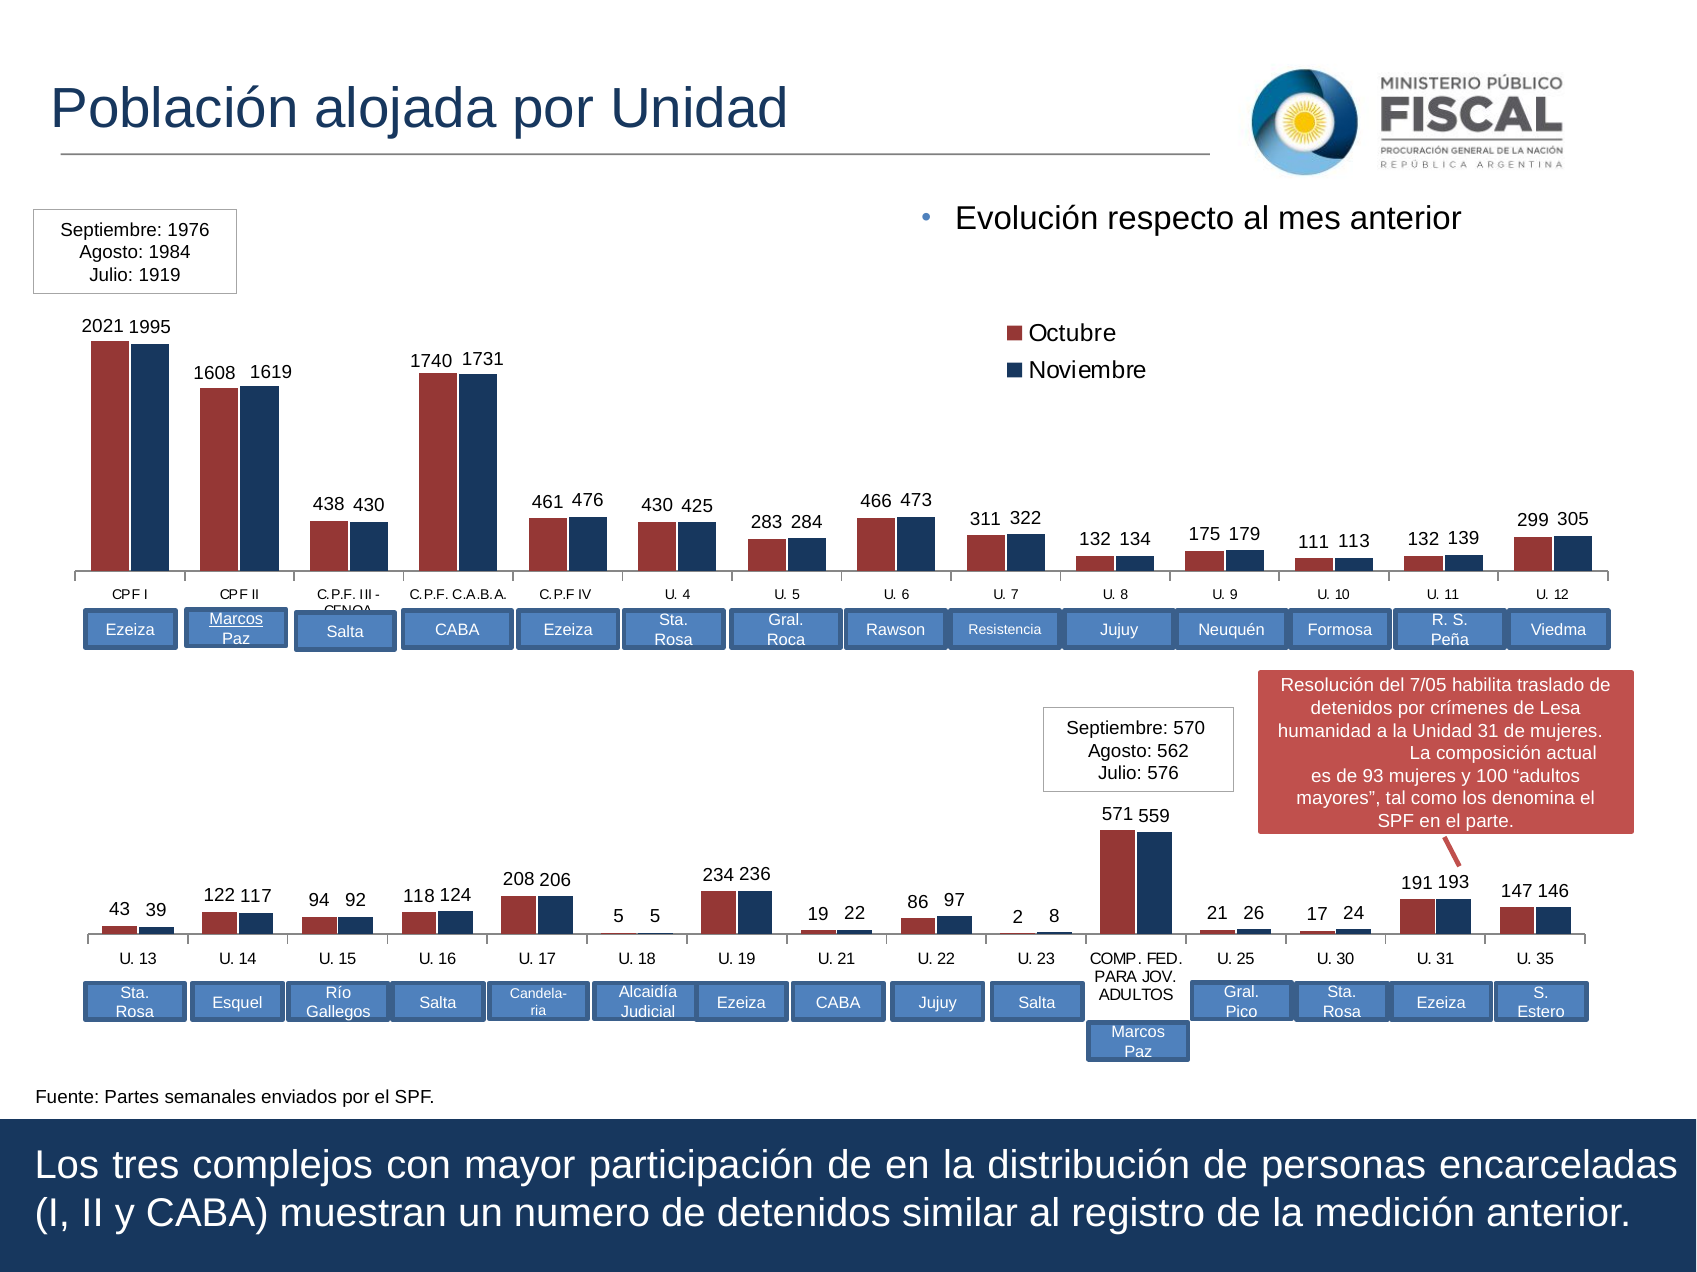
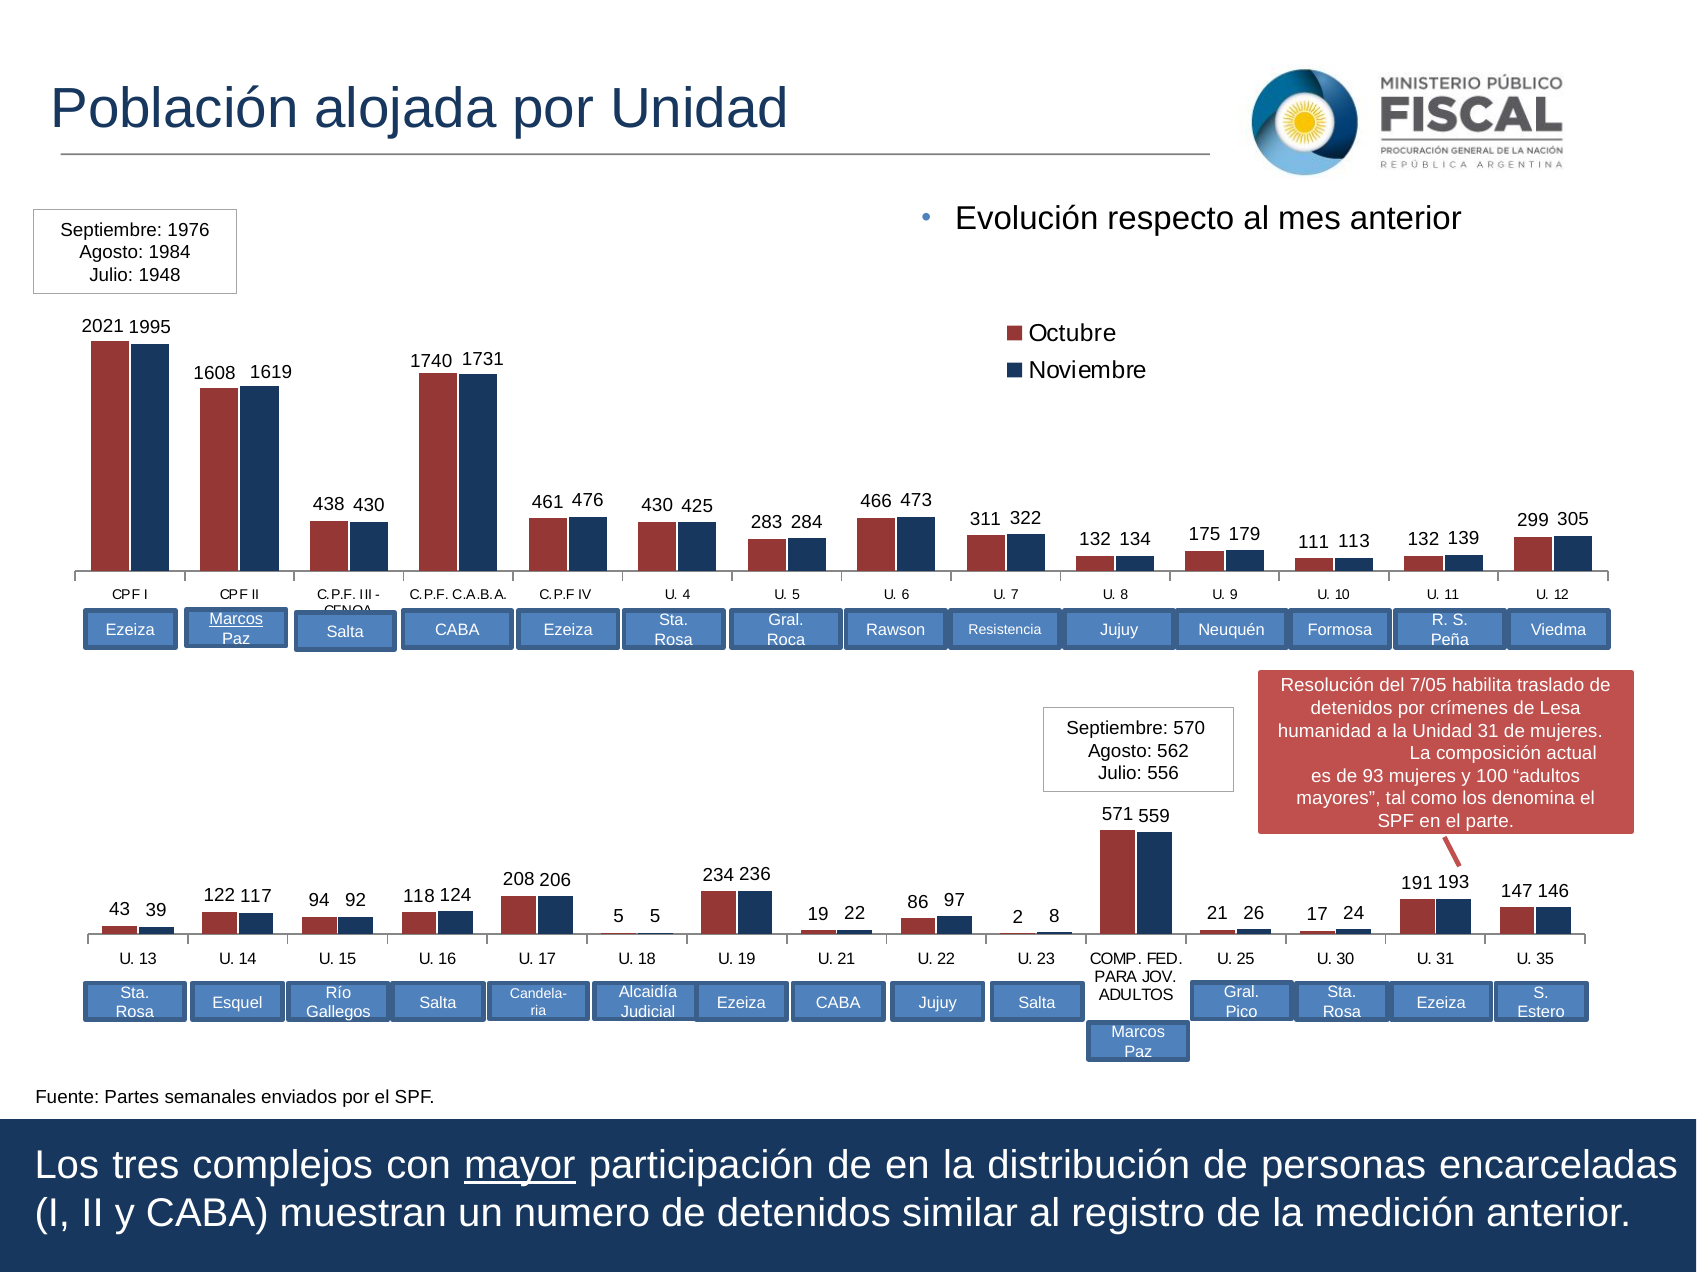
1919: 1919 -> 1948
576: 576 -> 556
mayor underline: none -> present
